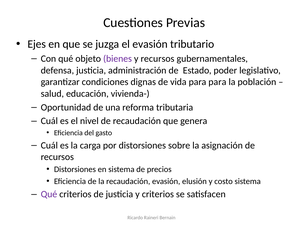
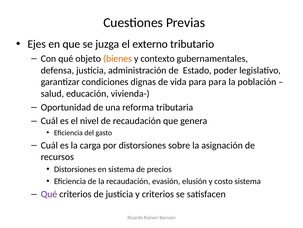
el evasión: evasión -> externo
bienes colour: purple -> orange
y recursos: recursos -> contexto
